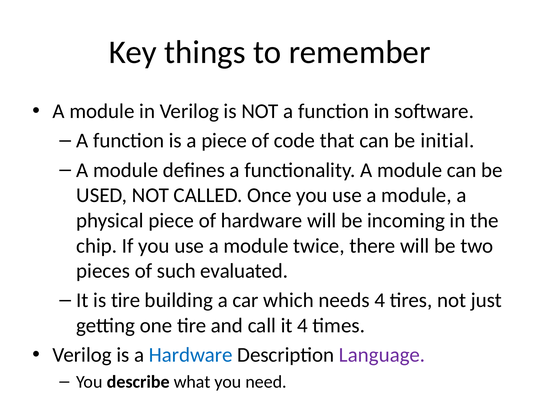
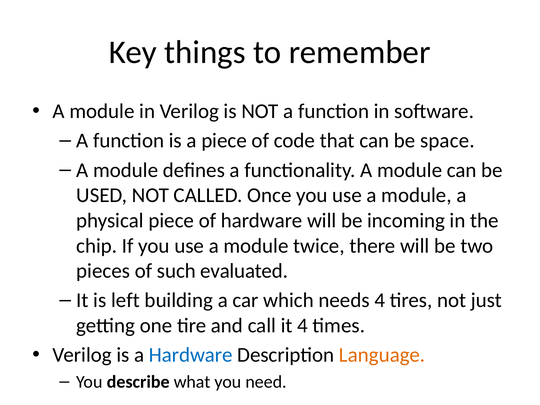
initial: initial -> space
is tire: tire -> left
Language colour: purple -> orange
